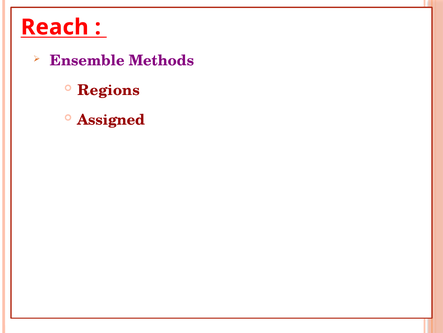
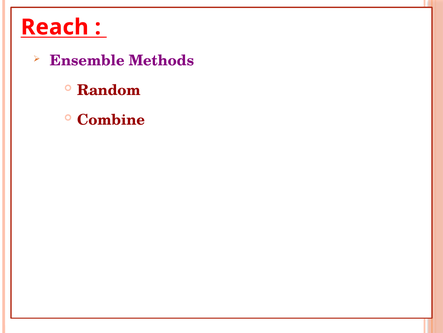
Regions: Regions -> Random
Assigned: Assigned -> Combine
